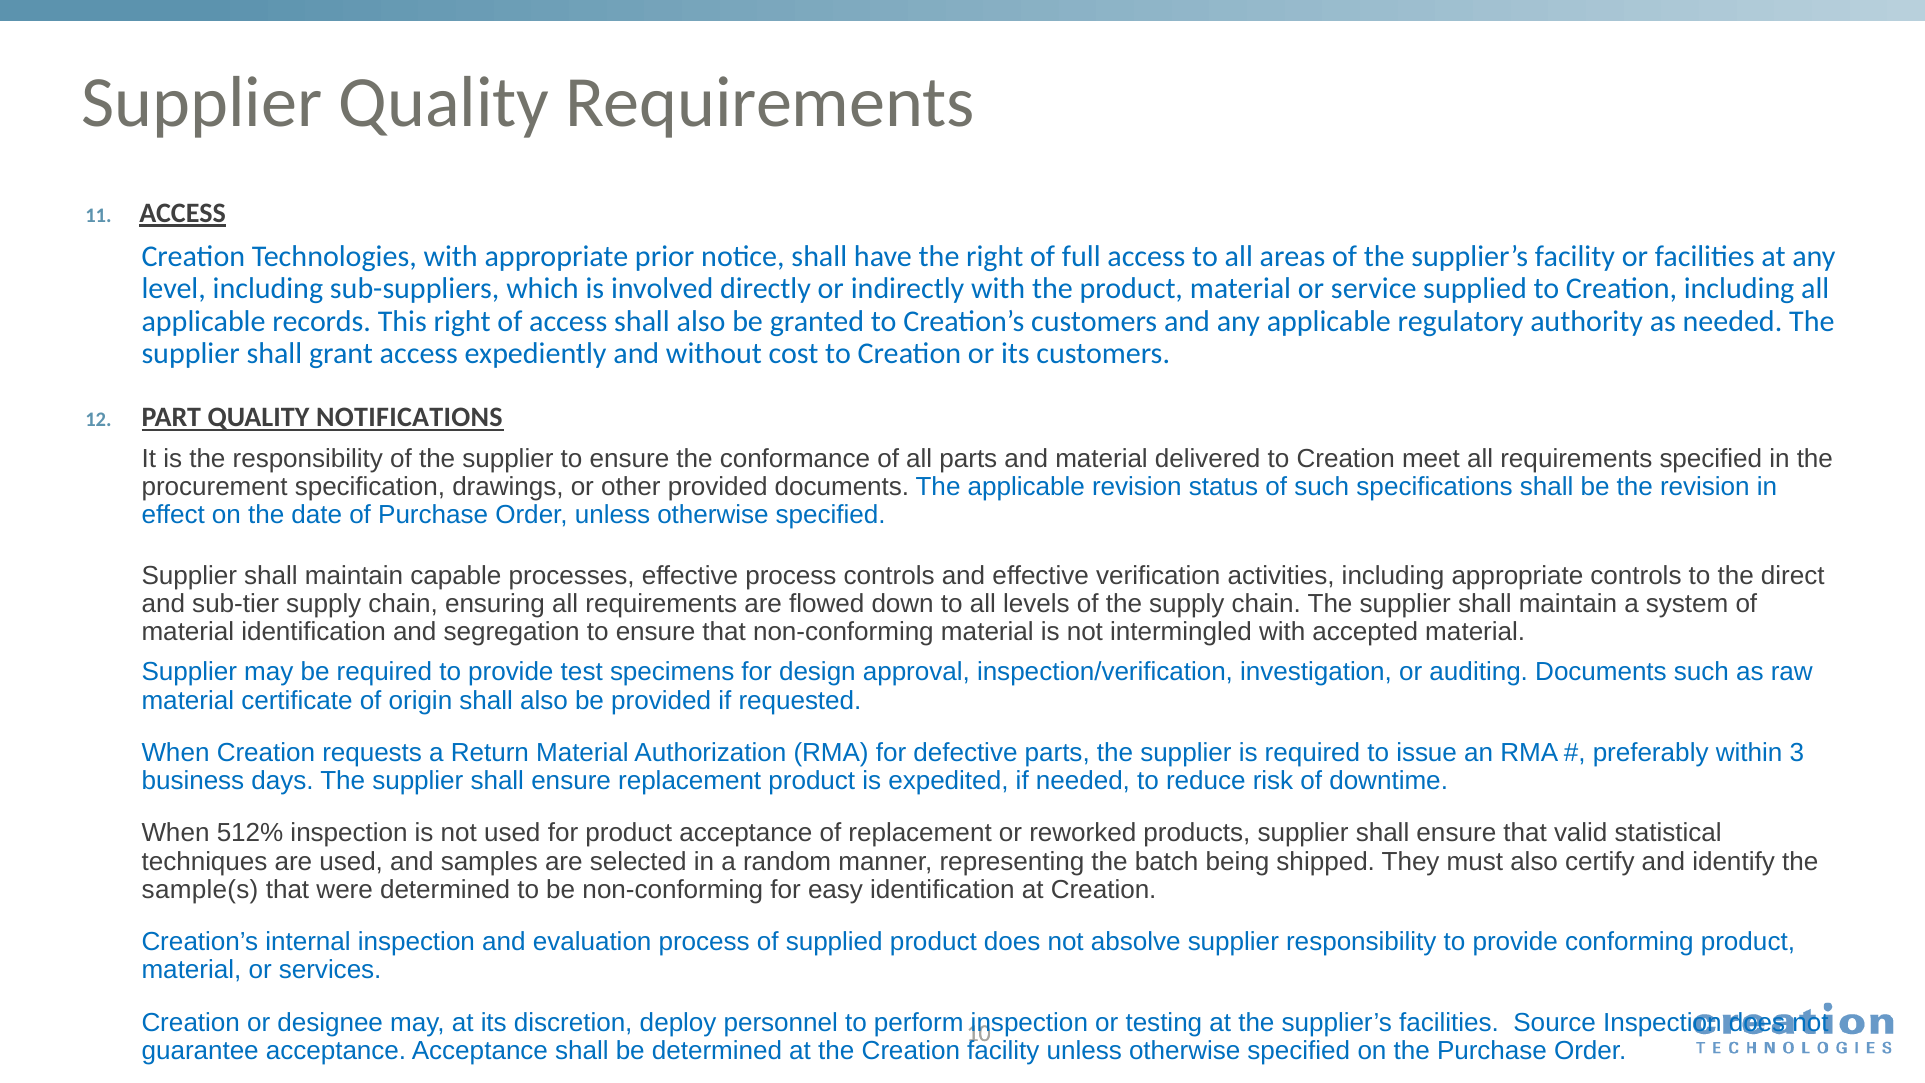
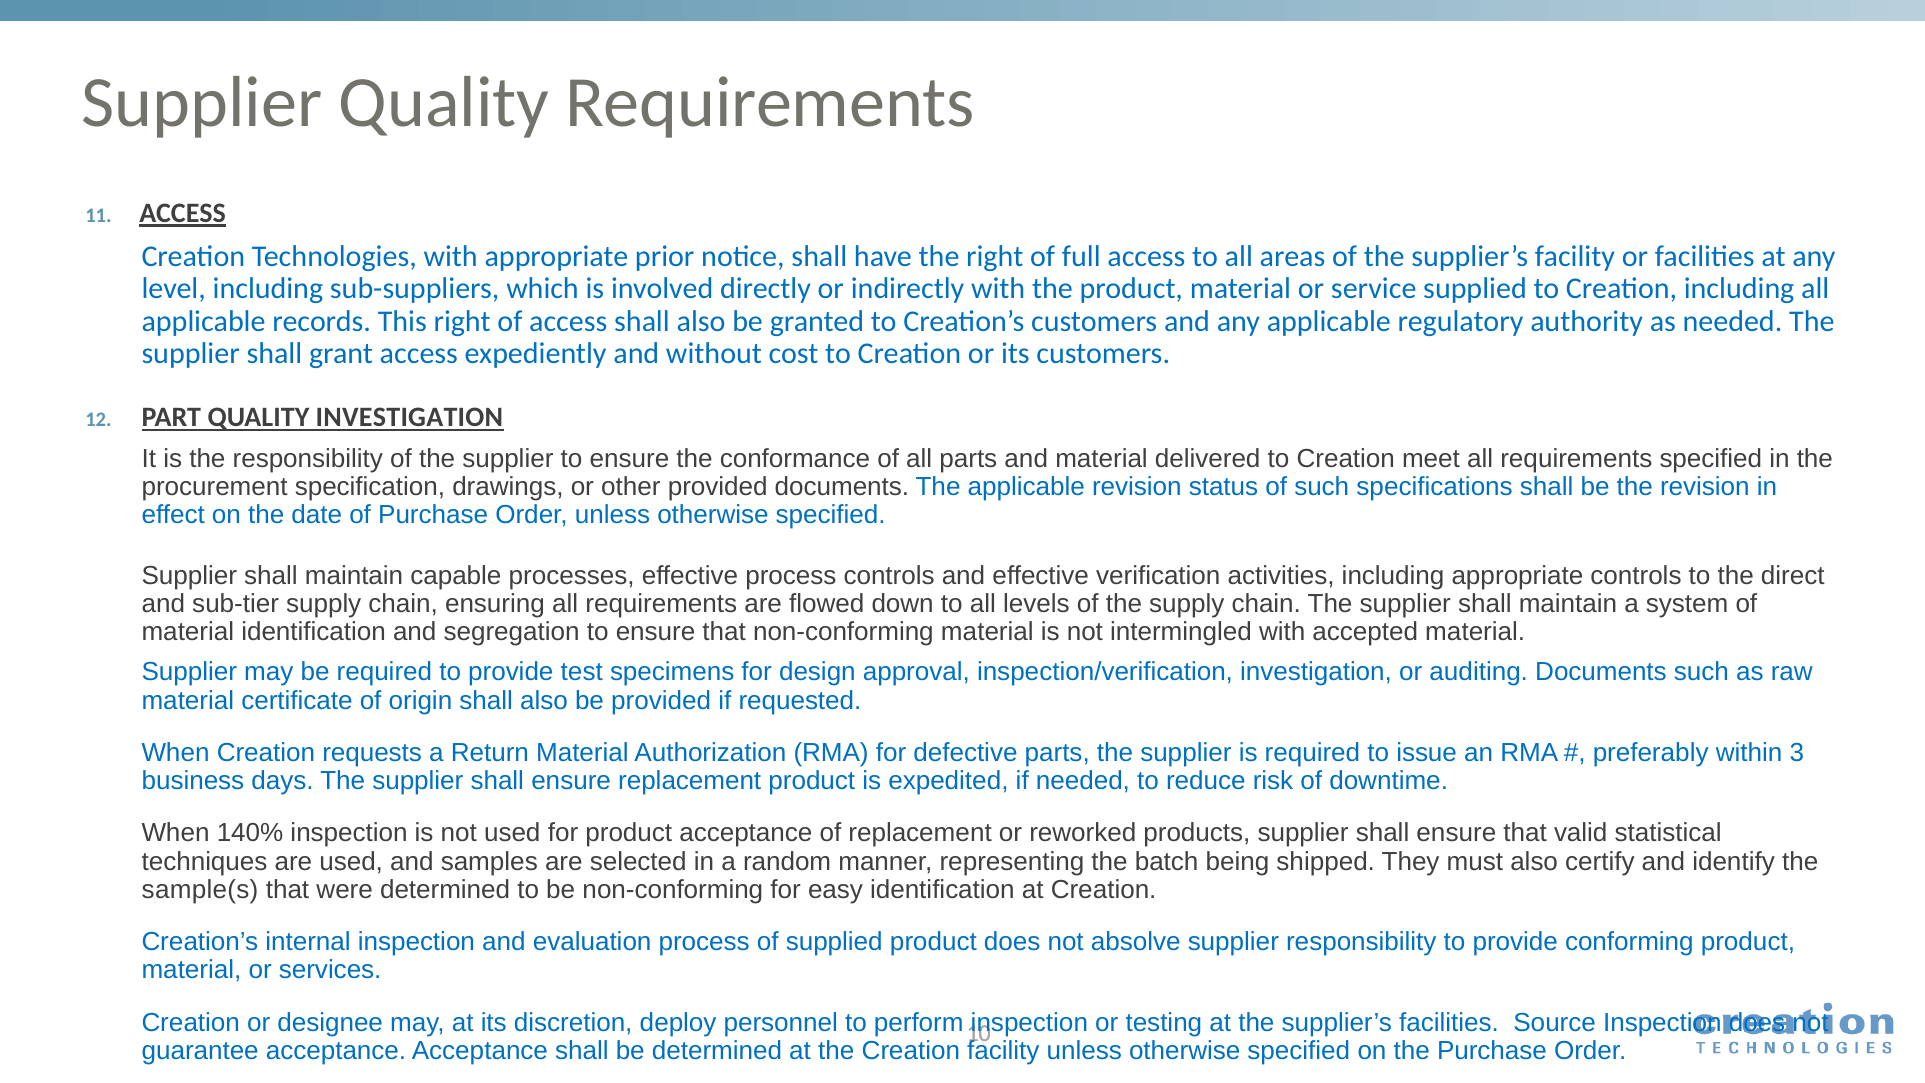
QUALITY NOTIFICATIONS: NOTIFICATIONS -> INVESTIGATION
512%: 512% -> 140%
